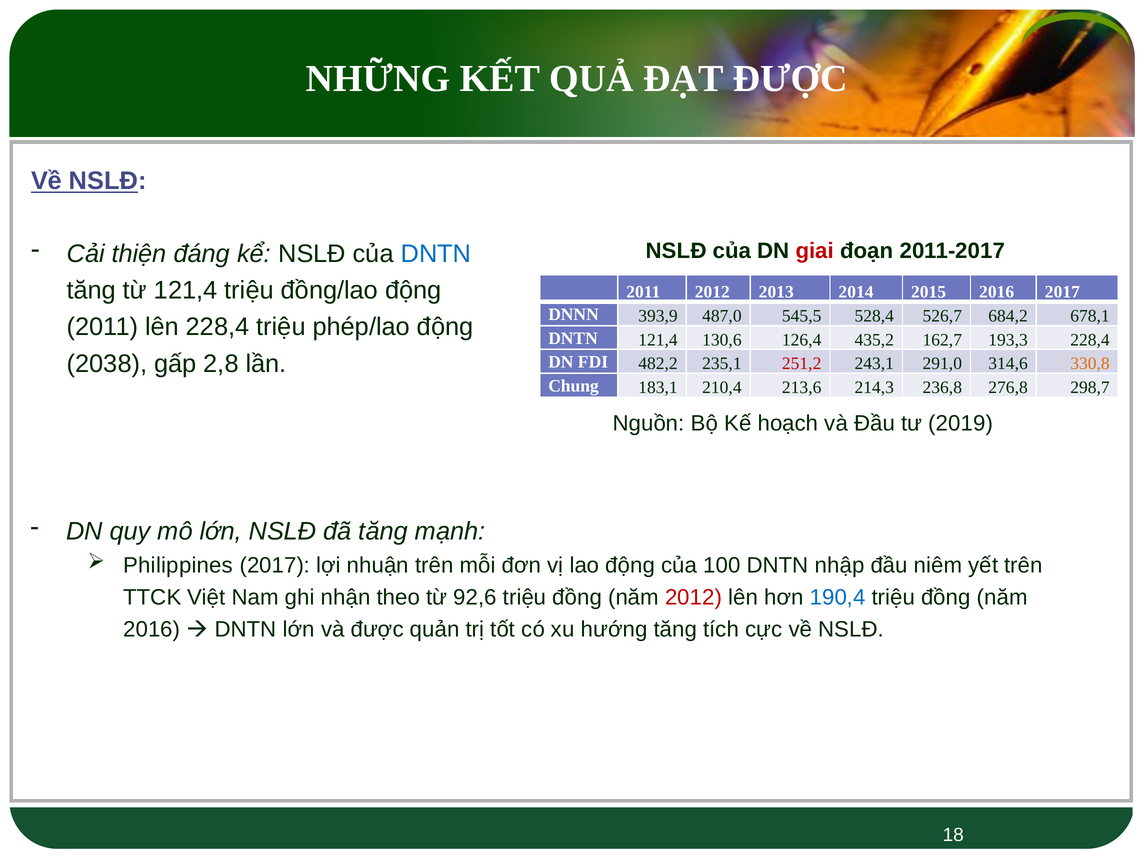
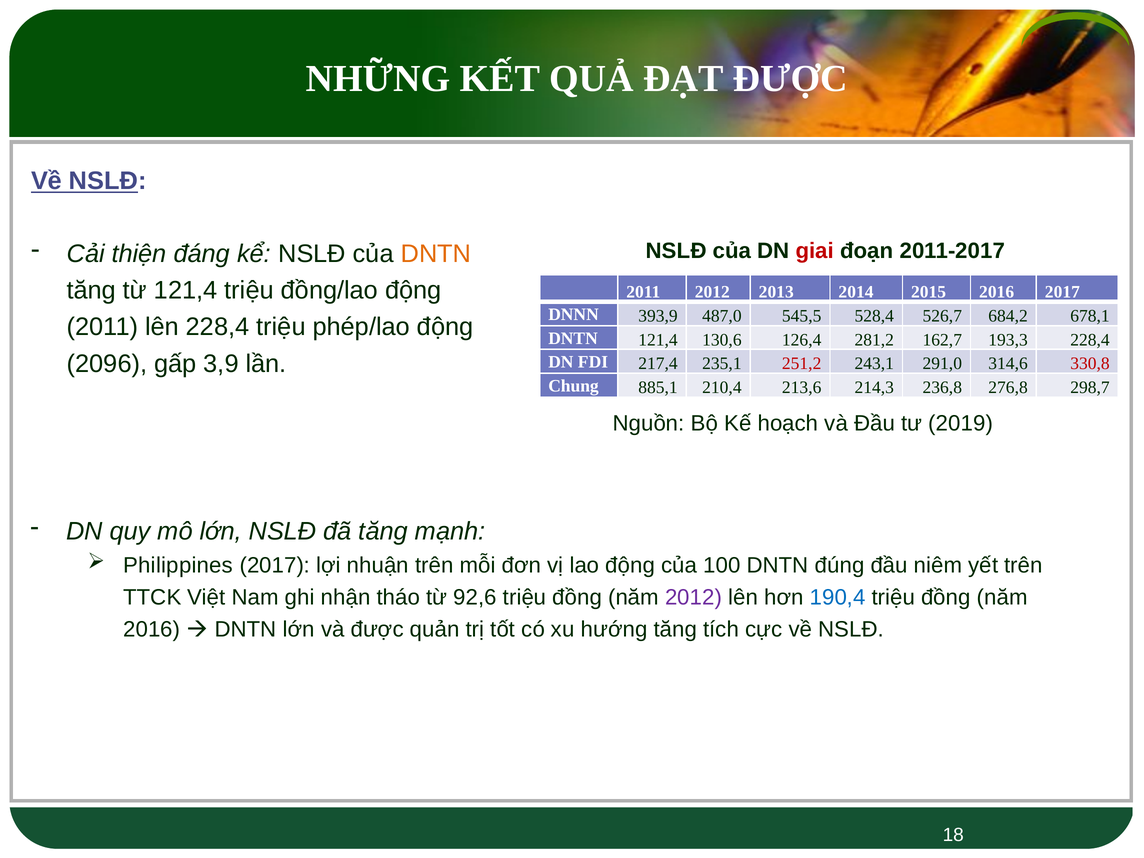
DNTN at (436, 254) colour: blue -> orange
435,2: 435,2 -> 281,2
2038: 2038 -> 2096
2,8: 2,8 -> 3,9
482,2: 482,2 -> 217,4
330,8 colour: orange -> red
183,1: 183,1 -> 885,1
nhập: nhập -> đúng
theo: theo -> tháo
2012 at (694, 597) colour: red -> purple
